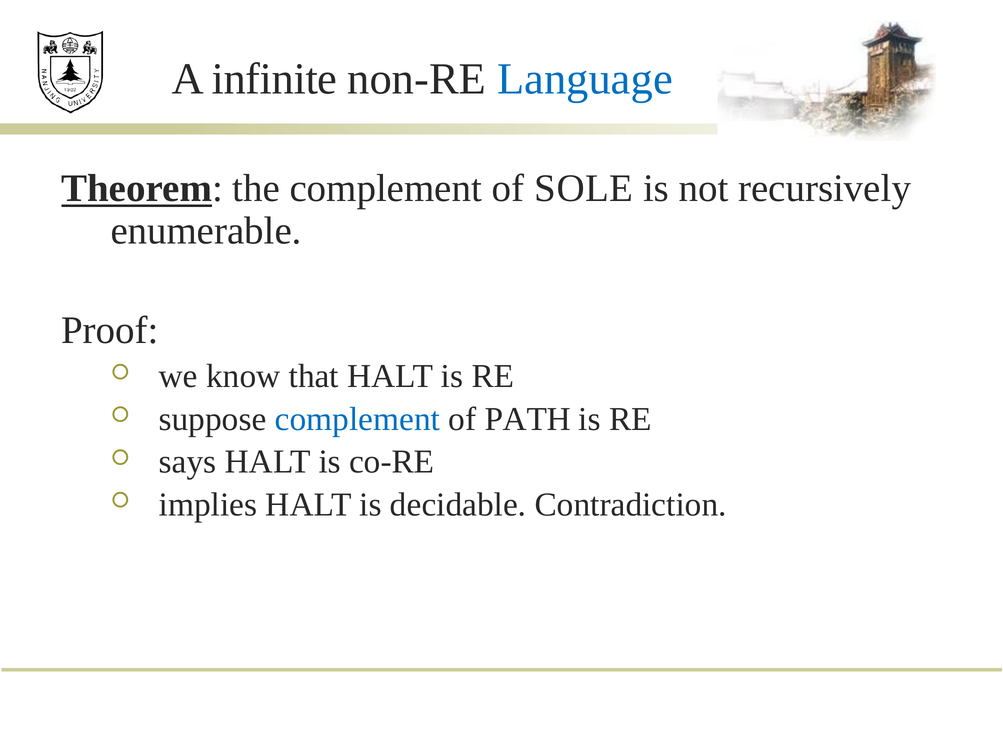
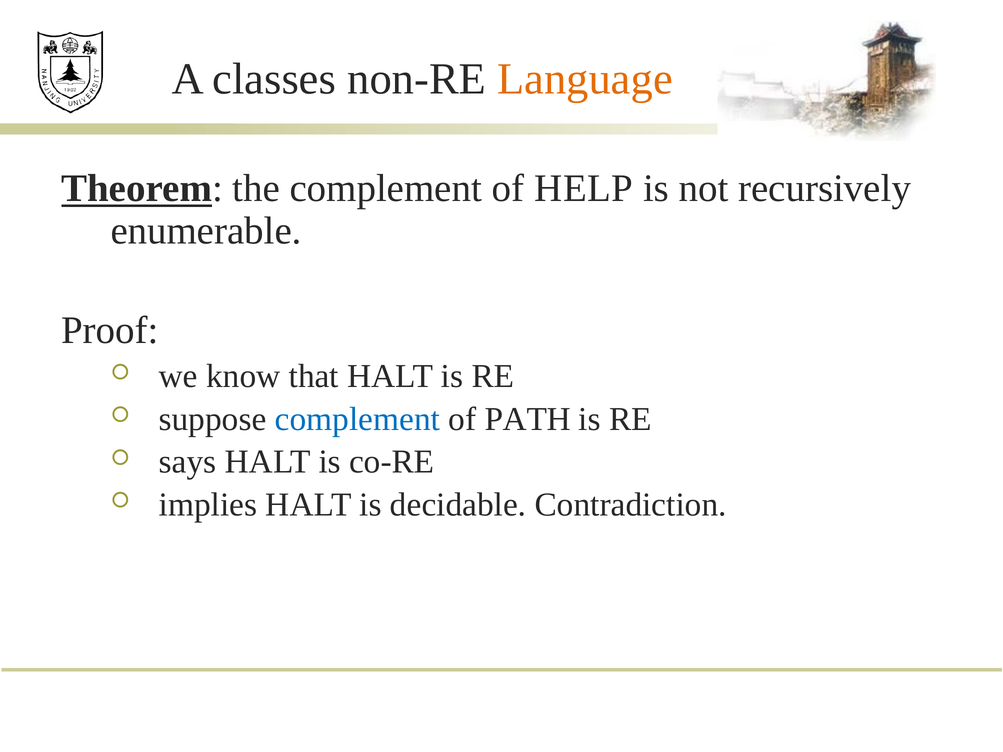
infinite: infinite -> classes
Language colour: blue -> orange
SOLE: SOLE -> HELP
